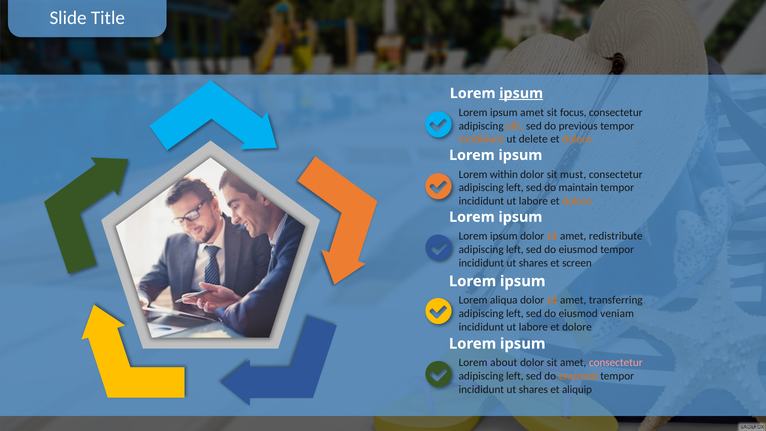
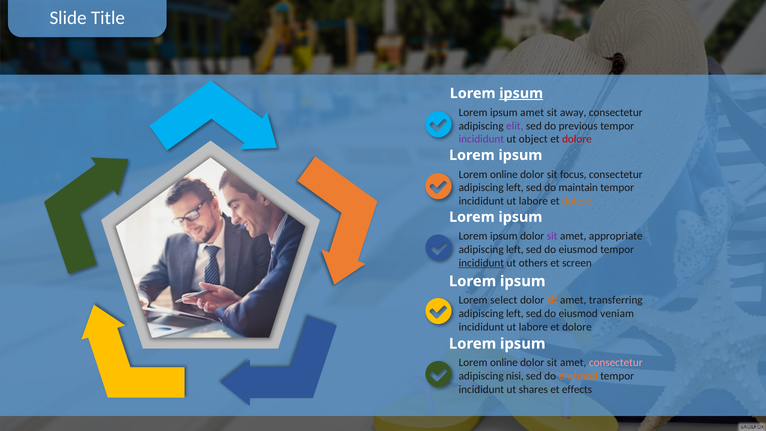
focus: focus -> away
elit colour: orange -> purple
incididunt at (481, 139) colour: orange -> purple
delete: delete -> object
dolore at (577, 139) colour: orange -> red
within at (504, 174): within -> online
must: must -> focus
sit at (552, 236) colour: orange -> purple
redistribute: redistribute -> appropriate
incididunt at (481, 263) underline: none -> present
shares at (533, 263): shares -> others
aliqua: aliqua -> select
about at (504, 362): about -> online
left at (515, 376): left -> nisi
aliquip: aliquip -> effects
